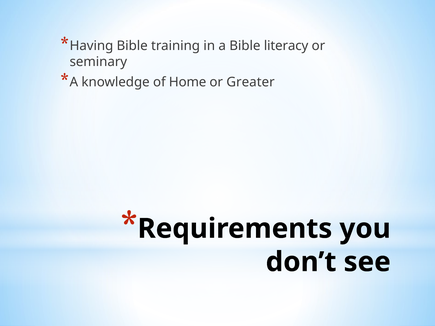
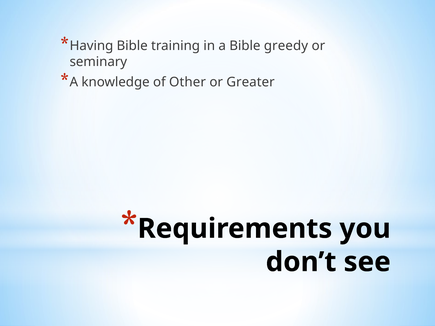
literacy: literacy -> greedy
Home: Home -> Other
